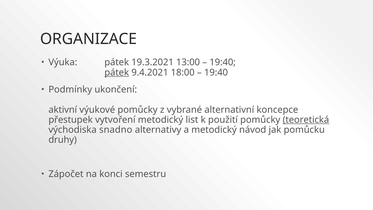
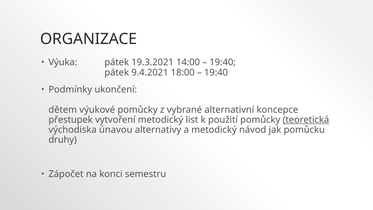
13:00: 13:00 -> 14:00
pátek at (117, 72) underline: present -> none
aktivní: aktivní -> dětem
snadno: snadno -> únavou
